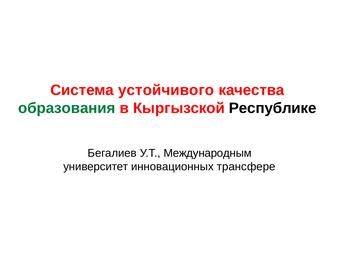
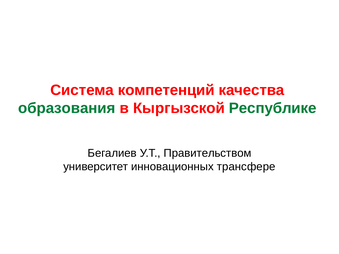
устойчивого: устойчивого -> компетенций
Республике colour: black -> green
Международным: Международным -> Правительством
